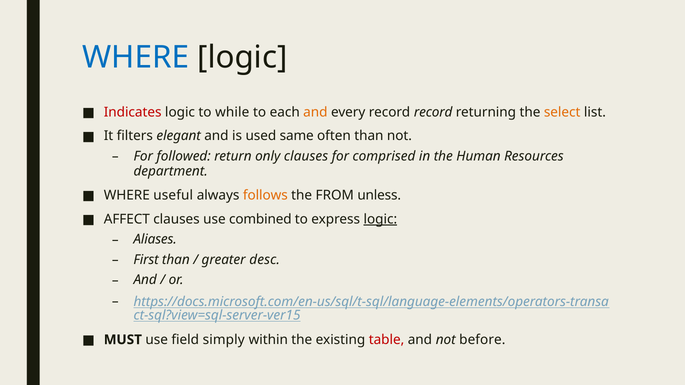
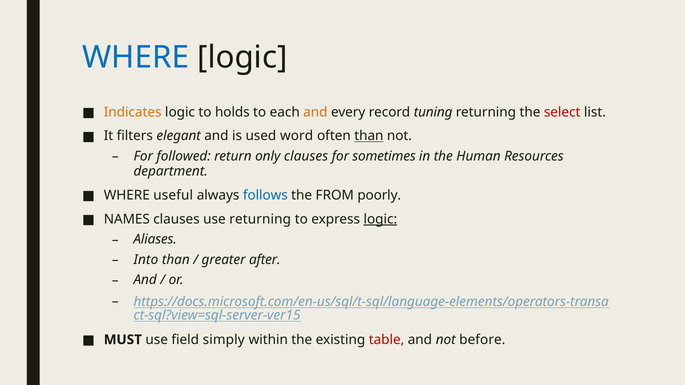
Indicates colour: red -> orange
while: while -> holds
record record: record -> tuning
select colour: orange -> red
same: same -> word
than at (369, 136) underline: none -> present
comprised: comprised -> sometimes
follows colour: orange -> blue
unless: unless -> poorly
AFFECT: AFFECT -> NAMES
use combined: combined -> returning
First: First -> Into
desc: desc -> after
